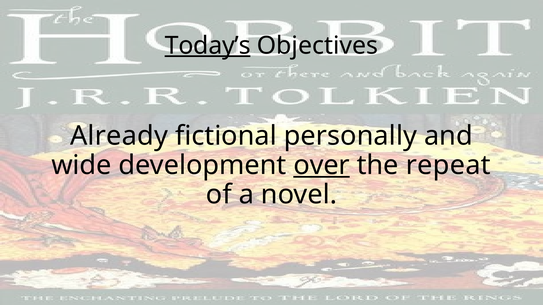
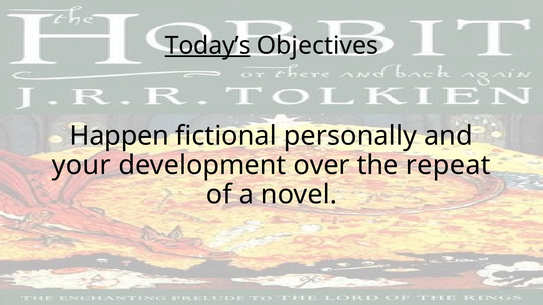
Already: Already -> Happen
wide: wide -> your
over underline: present -> none
